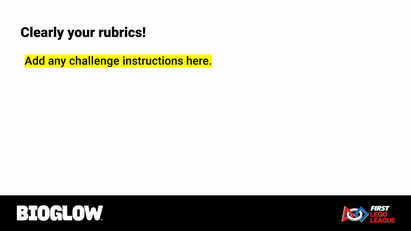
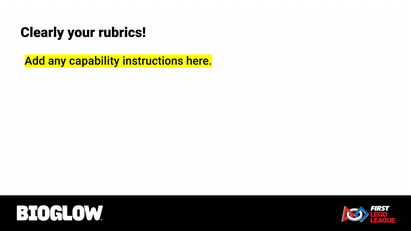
challenge: challenge -> capability
